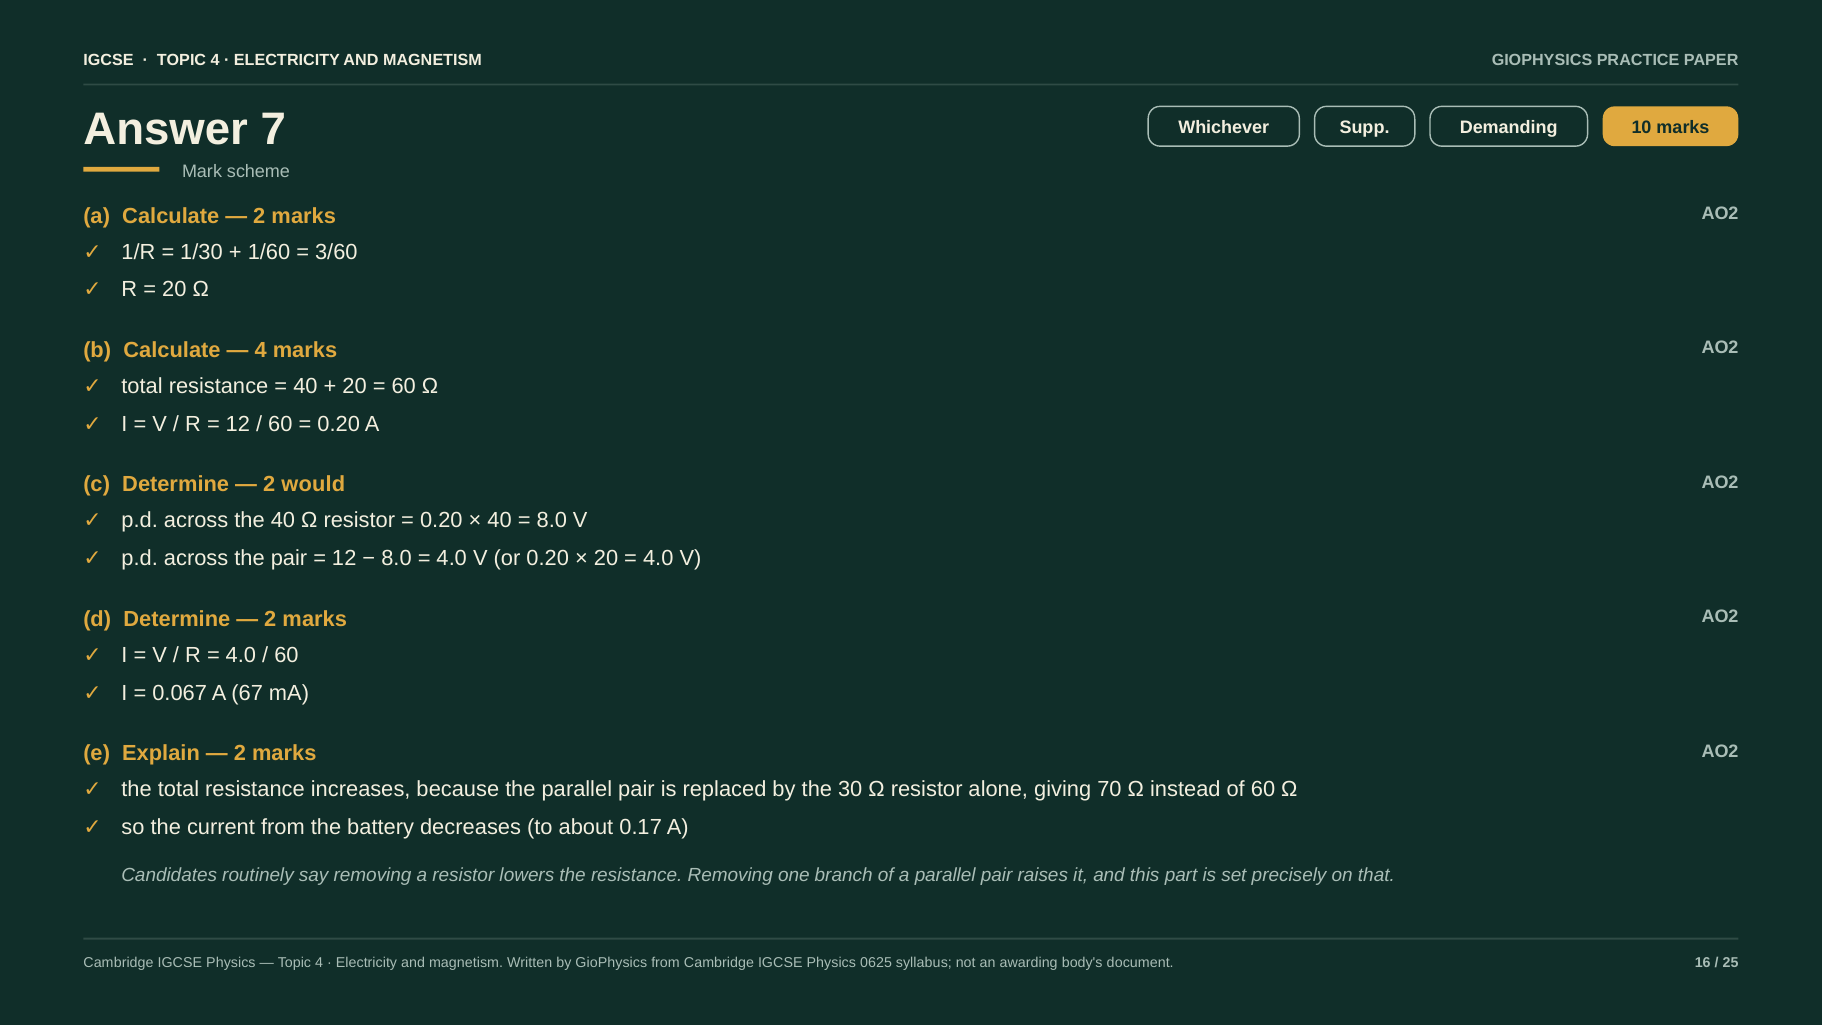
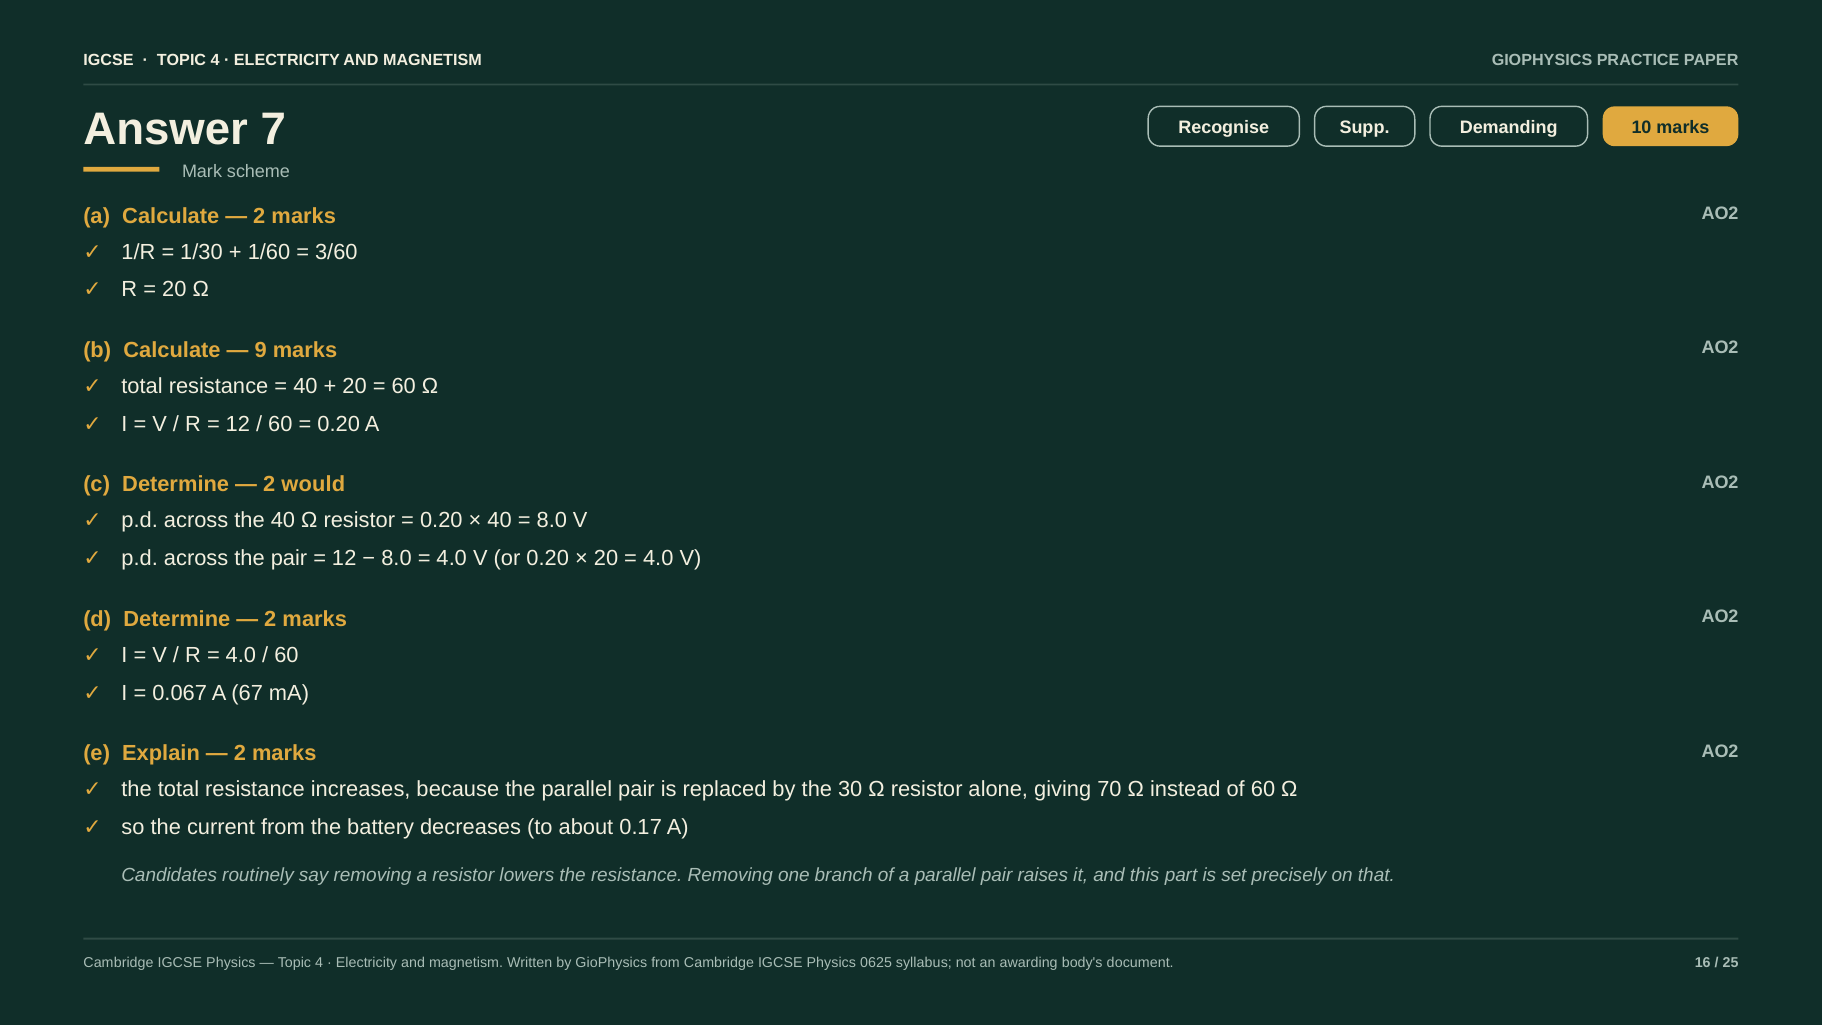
Whichever: Whichever -> Recognise
4 at (261, 350): 4 -> 9
